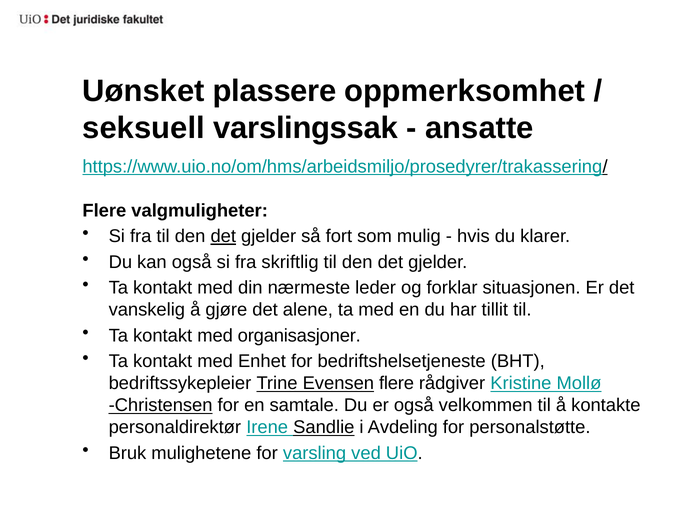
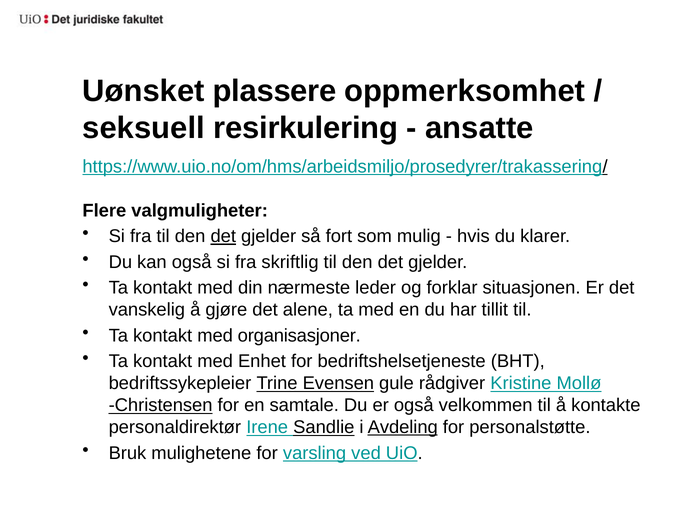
varslingssak: varslingssak -> resirkulering
Evensen flere: flere -> gule
Avdeling underline: none -> present
